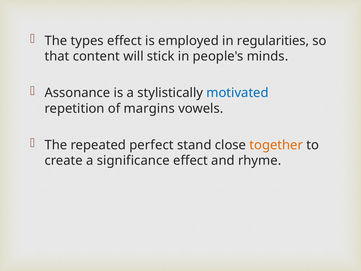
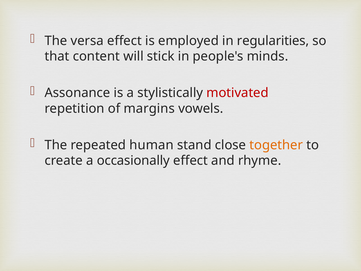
types: types -> versa
motivated colour: blue -> red
perfect: perfect -> human
significance: significance -> occasionally
